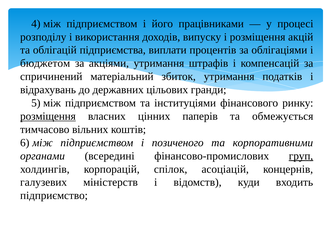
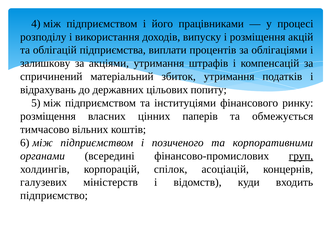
бюджетом: бюджетом -> залишкову
гранди: гранди -> попиту
розміщення at (48, 116) underline: present -> none
